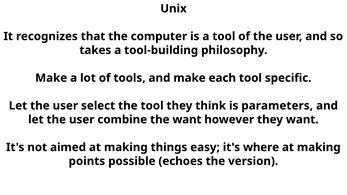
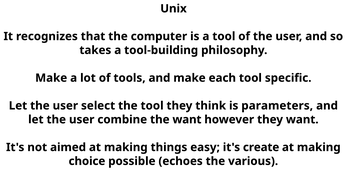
where: where -> create
points: points -> choice
version: version -> various
